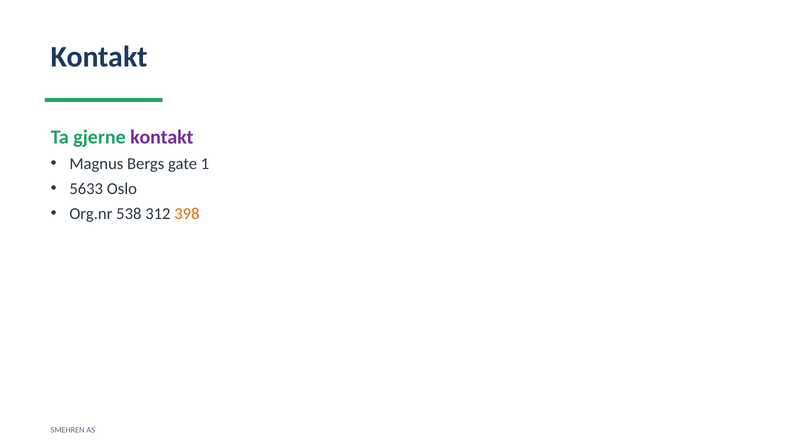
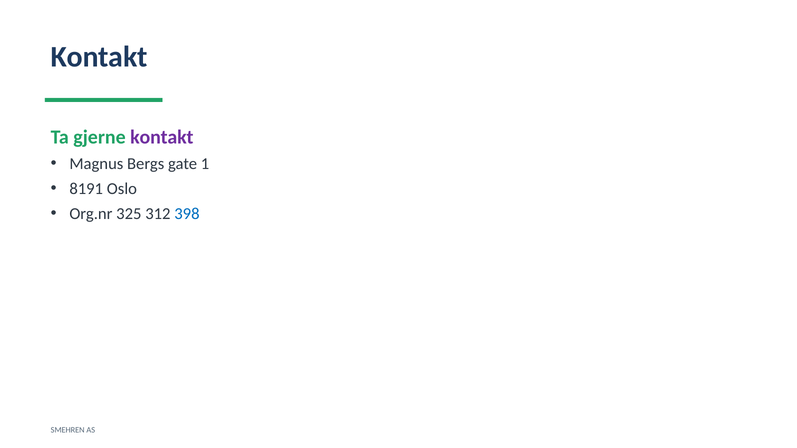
5633: 5633 -> 8191
538: 538 -> 325
398 colour: orange -> blue
